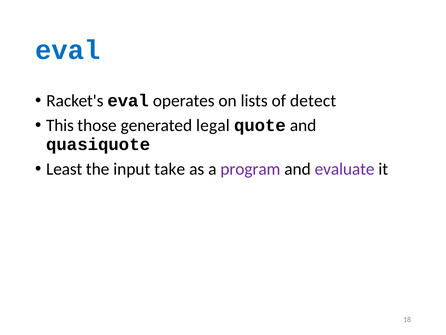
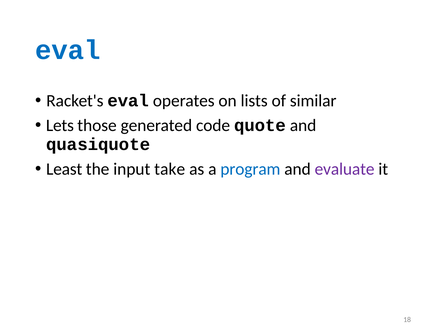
detect: detect -> similar
This: This -> Lets
legal: legal -> code
program colour: purple -> blue
